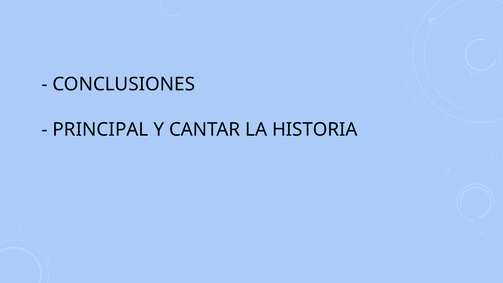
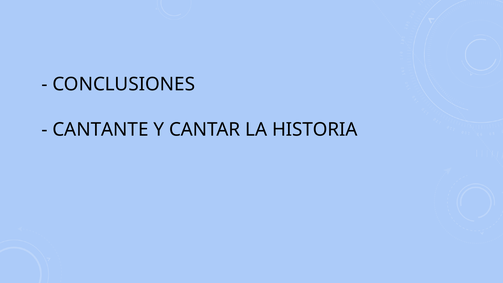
PRINCIPAL: PRINCIPAL -> CANTANTE
